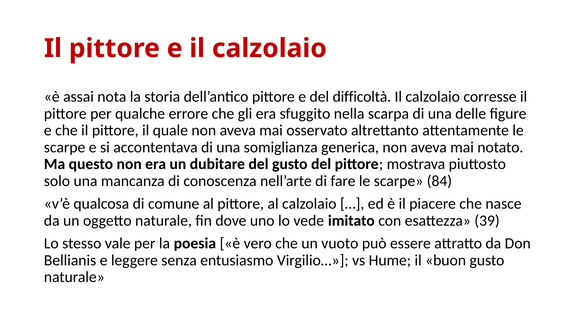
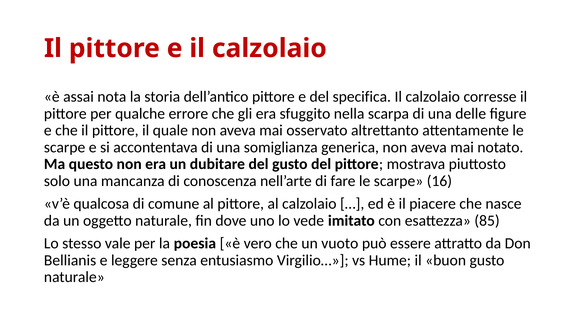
difficoltà: difficoltà -> specifica
84: 84 -> 16
39: 39 -> 85
